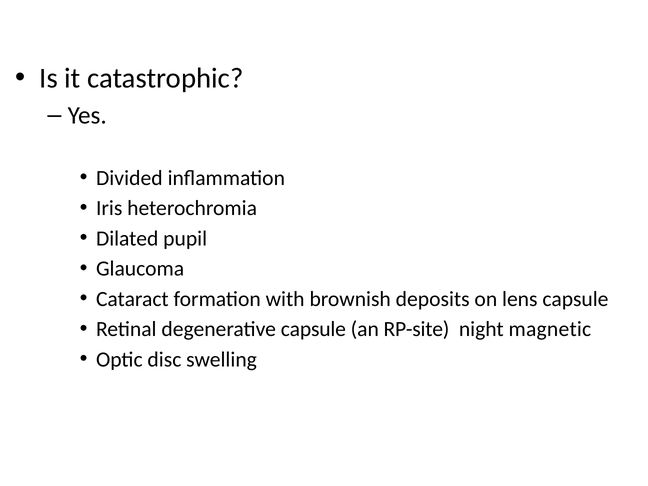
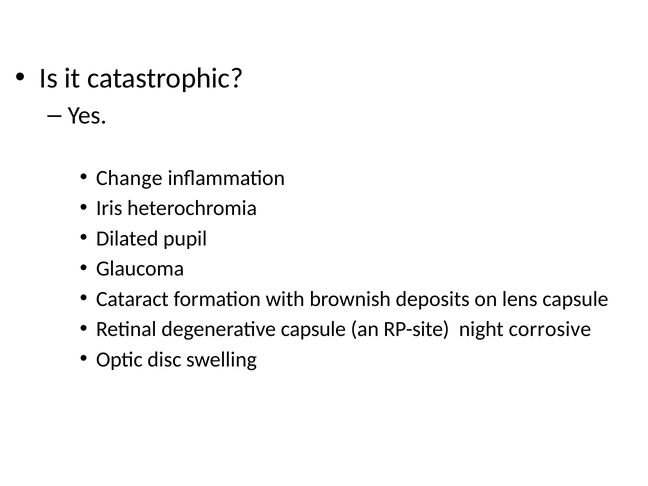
Divided: Divided -> Change
magnetic: magnetic -> corrosive
